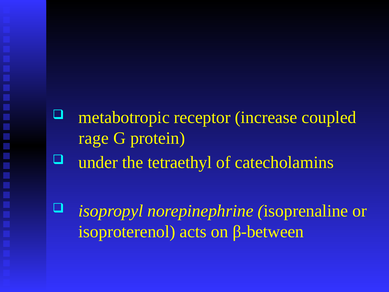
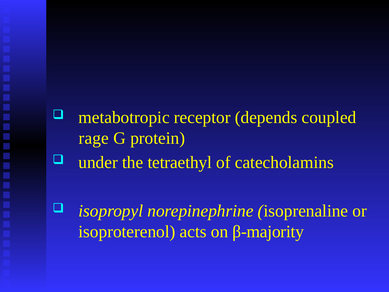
increase: increase -> depends
β-between: β-between -> β-majority
